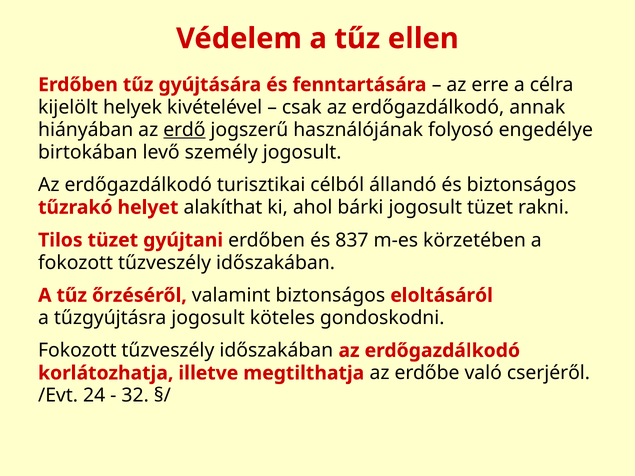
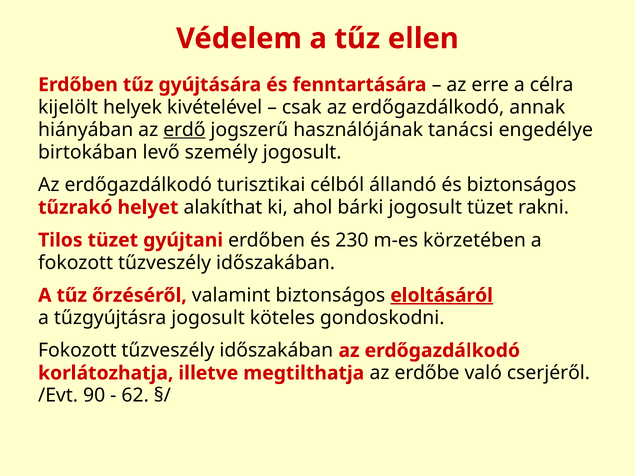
folyosó: folyosó -> tanácsi
837: 837 -> 230
eloltásáról underline: none -> present
24: 24 -> 90
32: 32 -> 62
